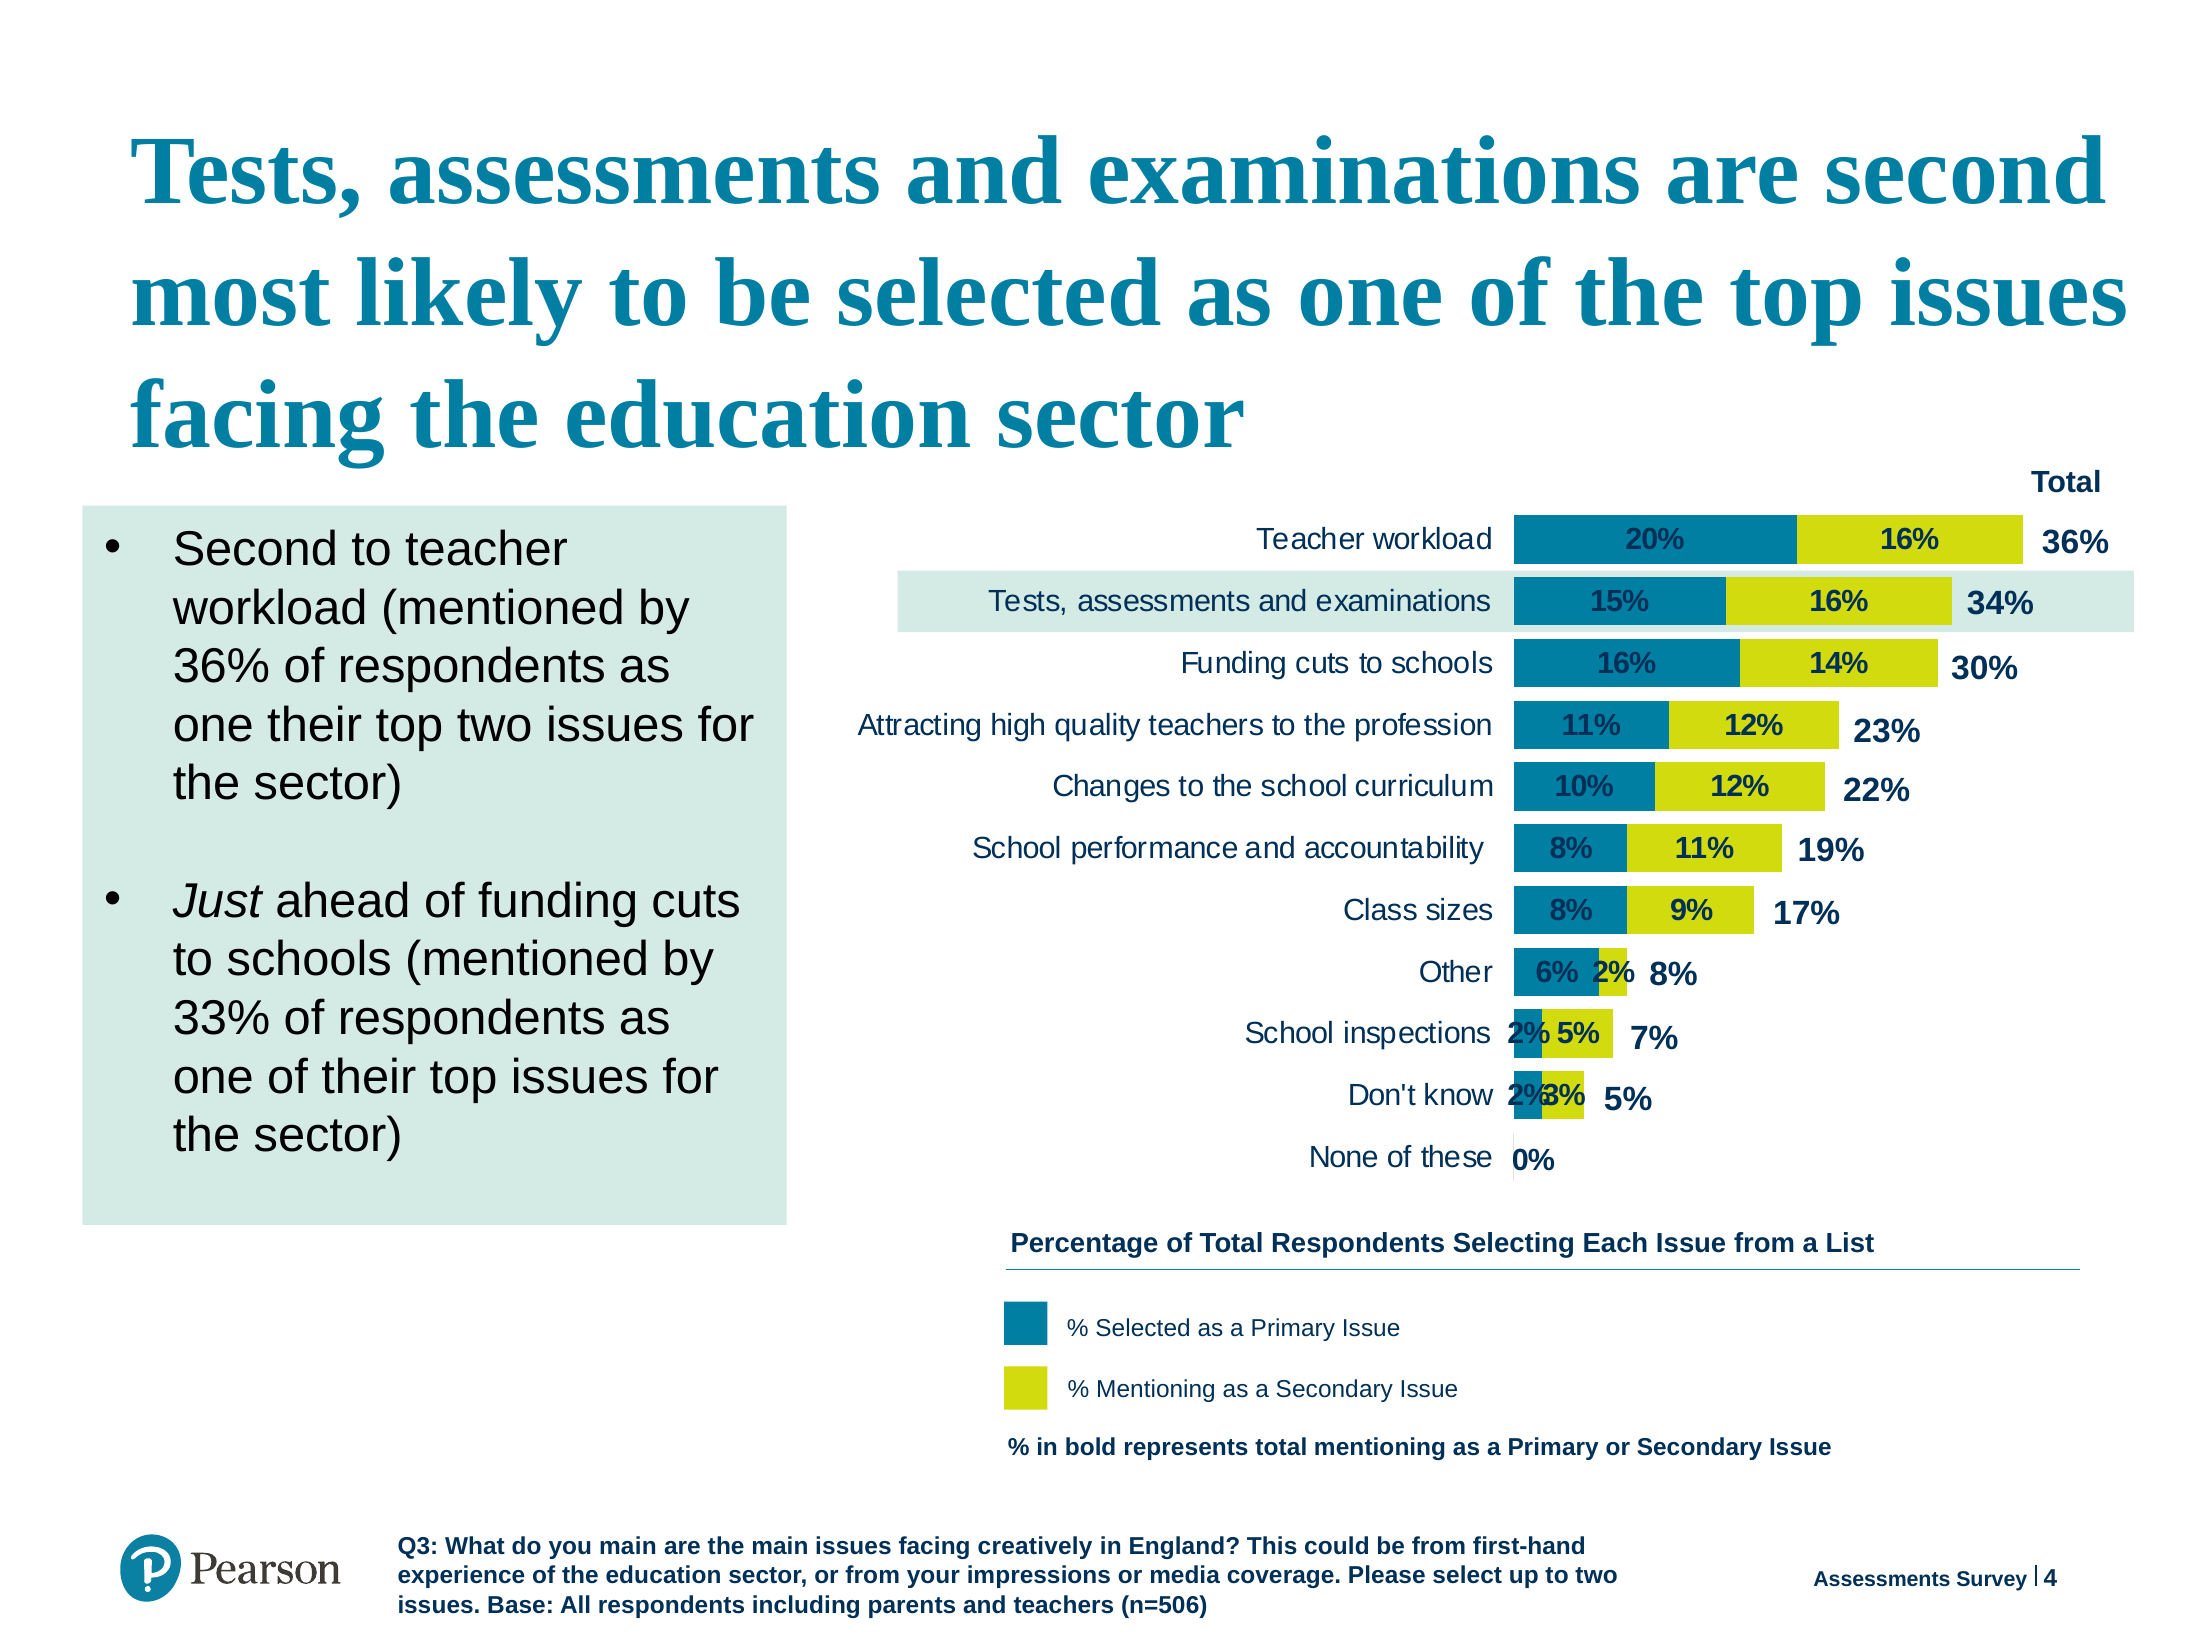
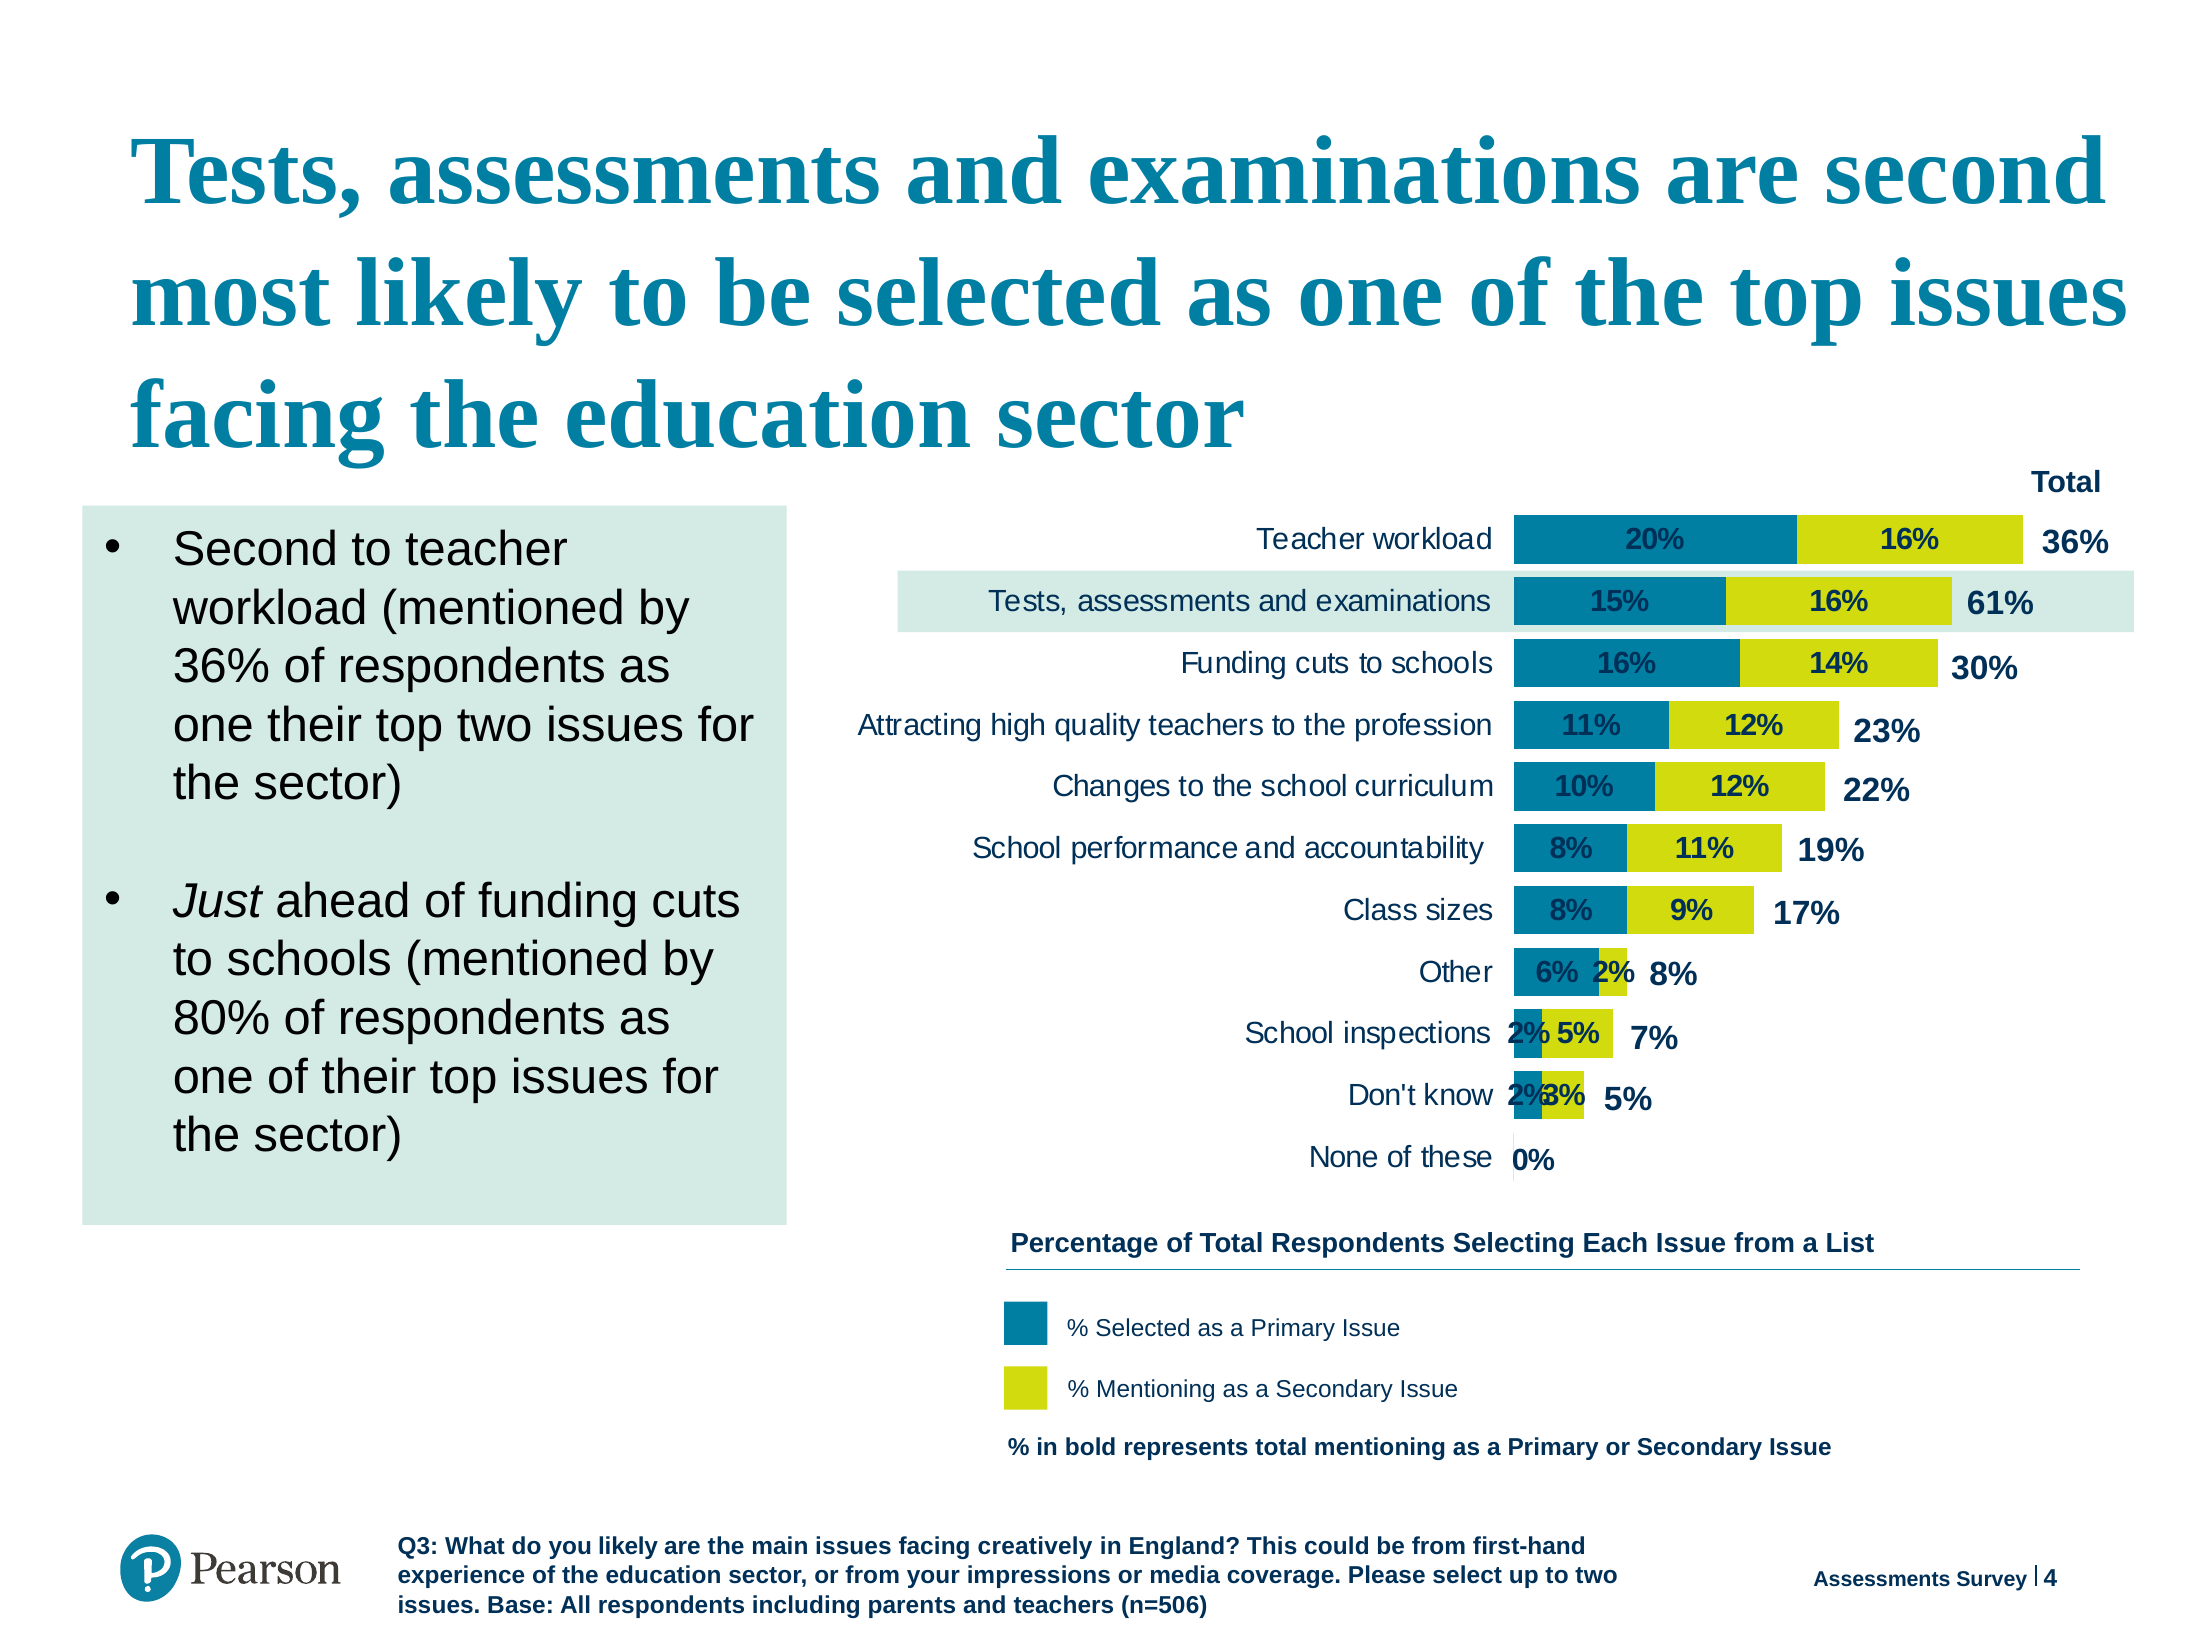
34%: 34% -> 61%
33%: 33% -> 80%
you main: main -> likely
